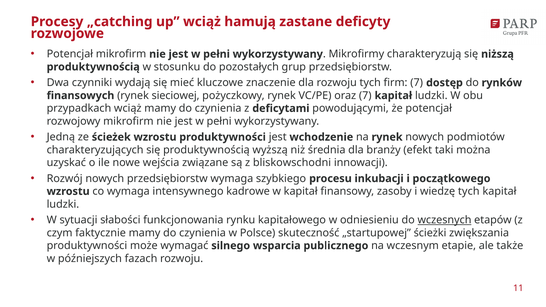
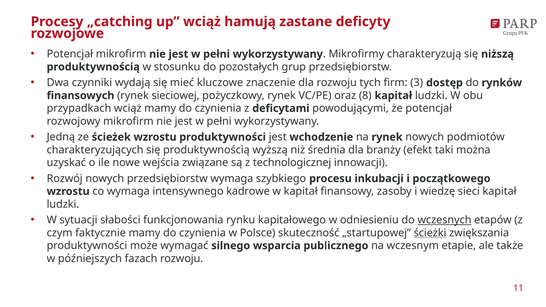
firm 7: 7 -> 3
oraz 7: 7 -> 8
bliskowschodni: bliskowschodni -> technologicznej
wiedzę tych: tych -> sieci
ścieżki underline: none -> present
